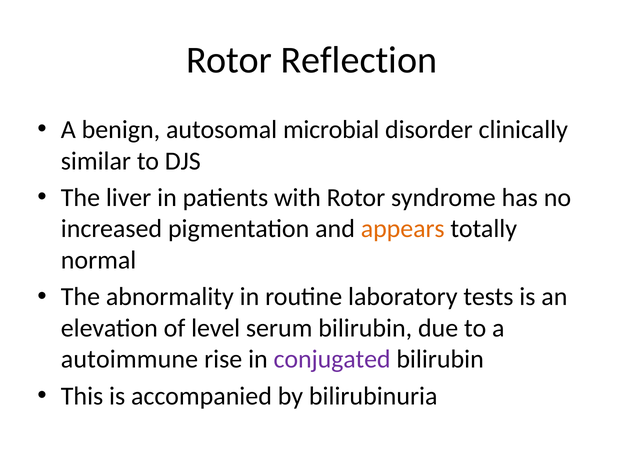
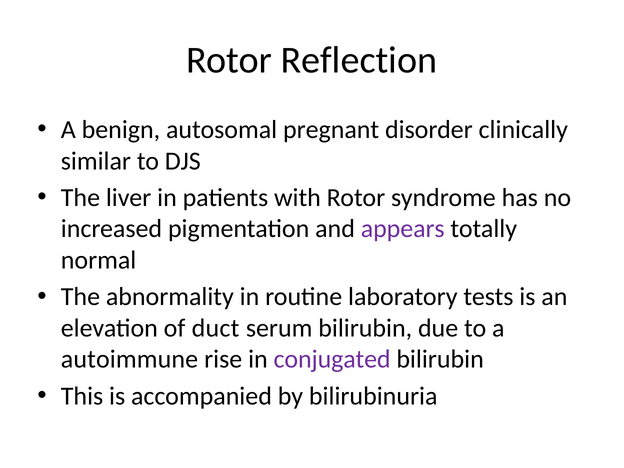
microbial: microbial -> pregnant
appears colour: orange -> purple
level: level -> duct
